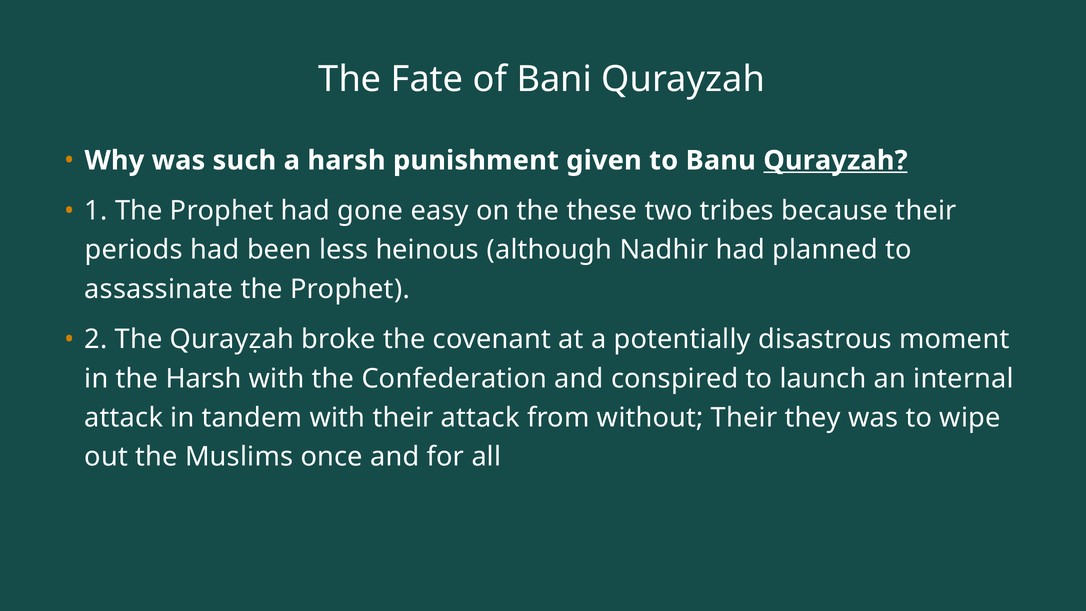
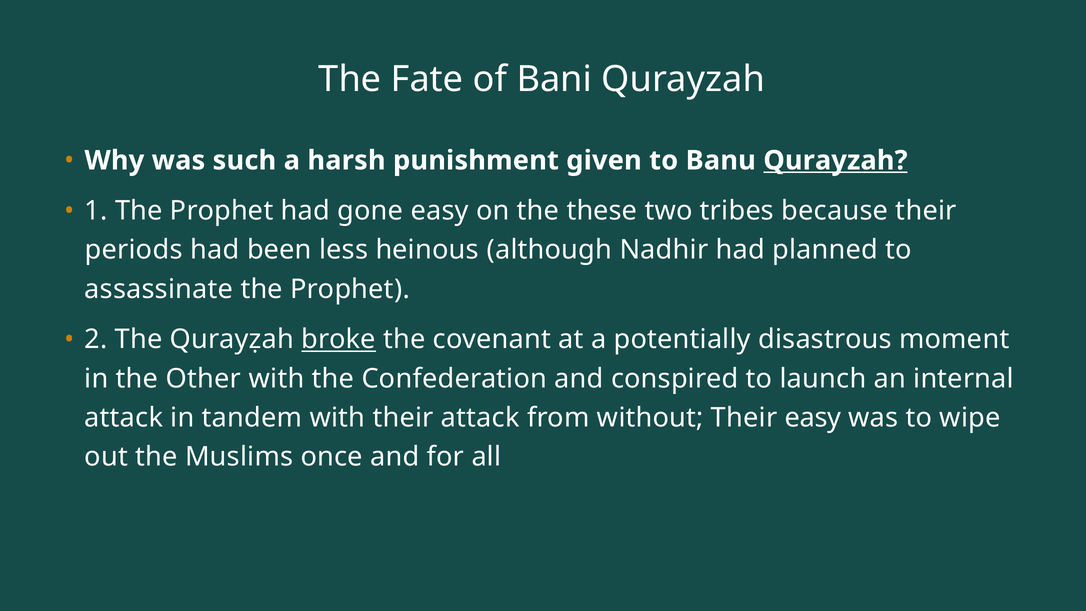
broke underline: none -> present
the Harsh: Harsh -> Other
Their they: they -> easy
